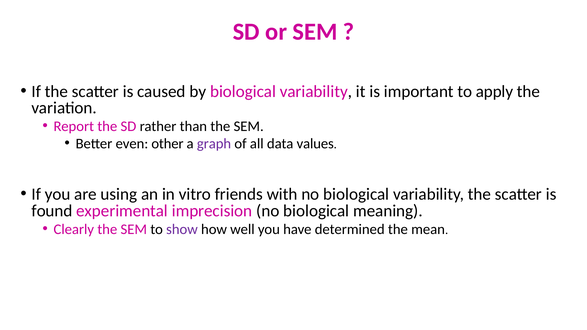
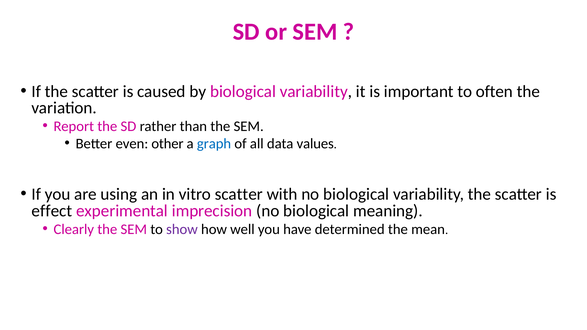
apply: apply -> often
graph colour: purple -> blue
vitro friends: friends -> scatter
found: found -> effect
